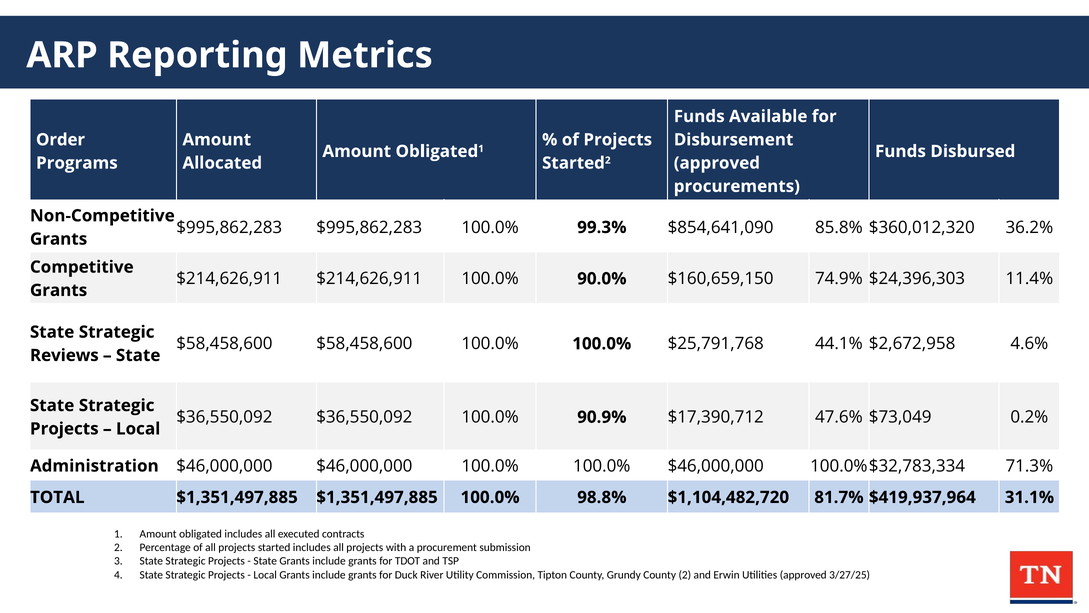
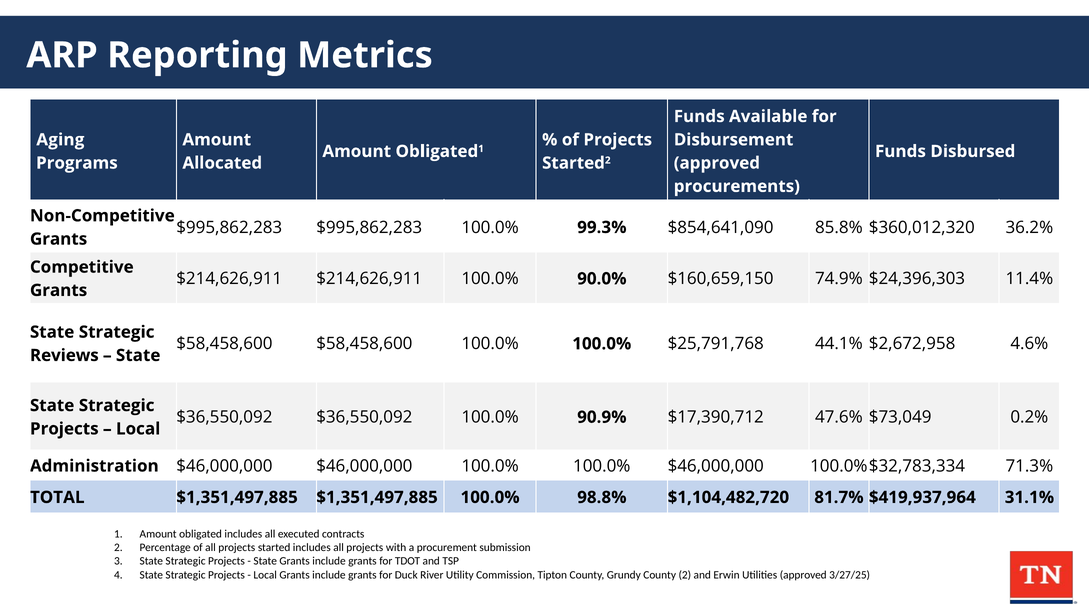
Order: Order -> Aging
